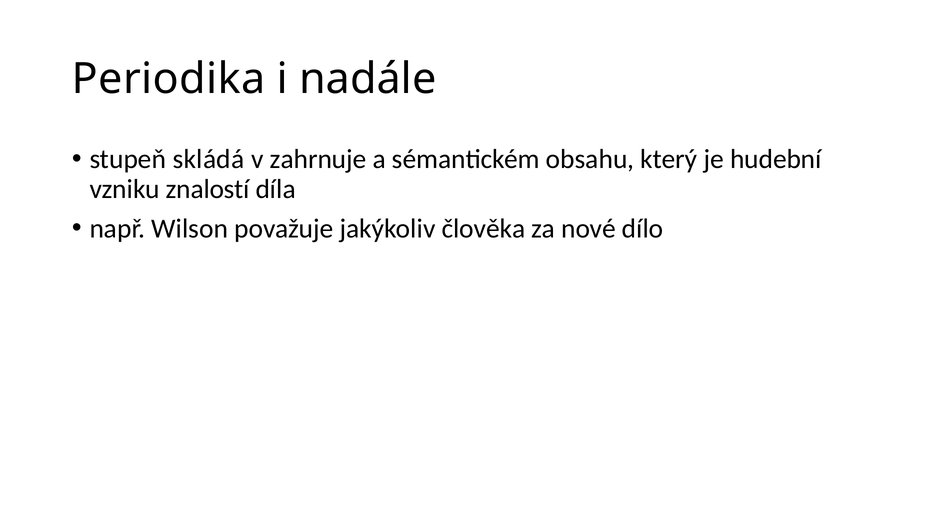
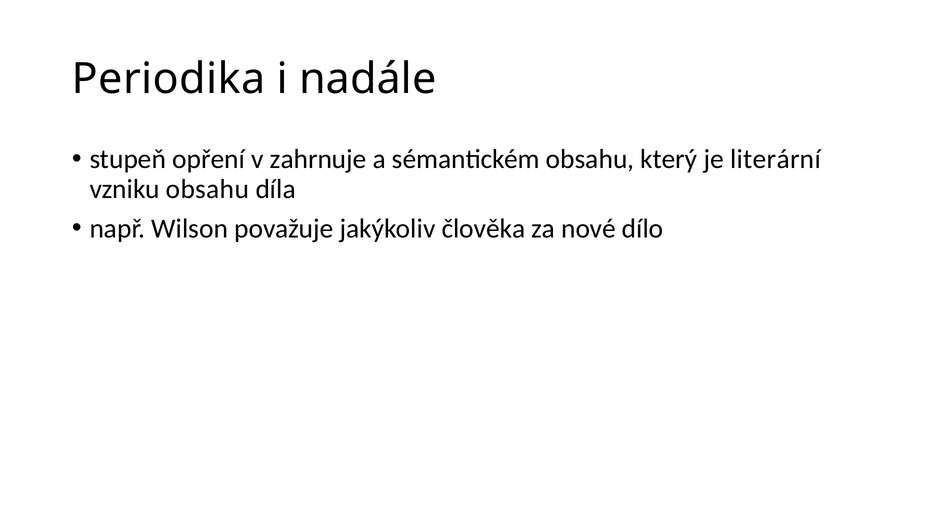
skládá: skládá -> opření
hudební: hudební -> literární
vzniku znalostí: znalostí -> obsahu
